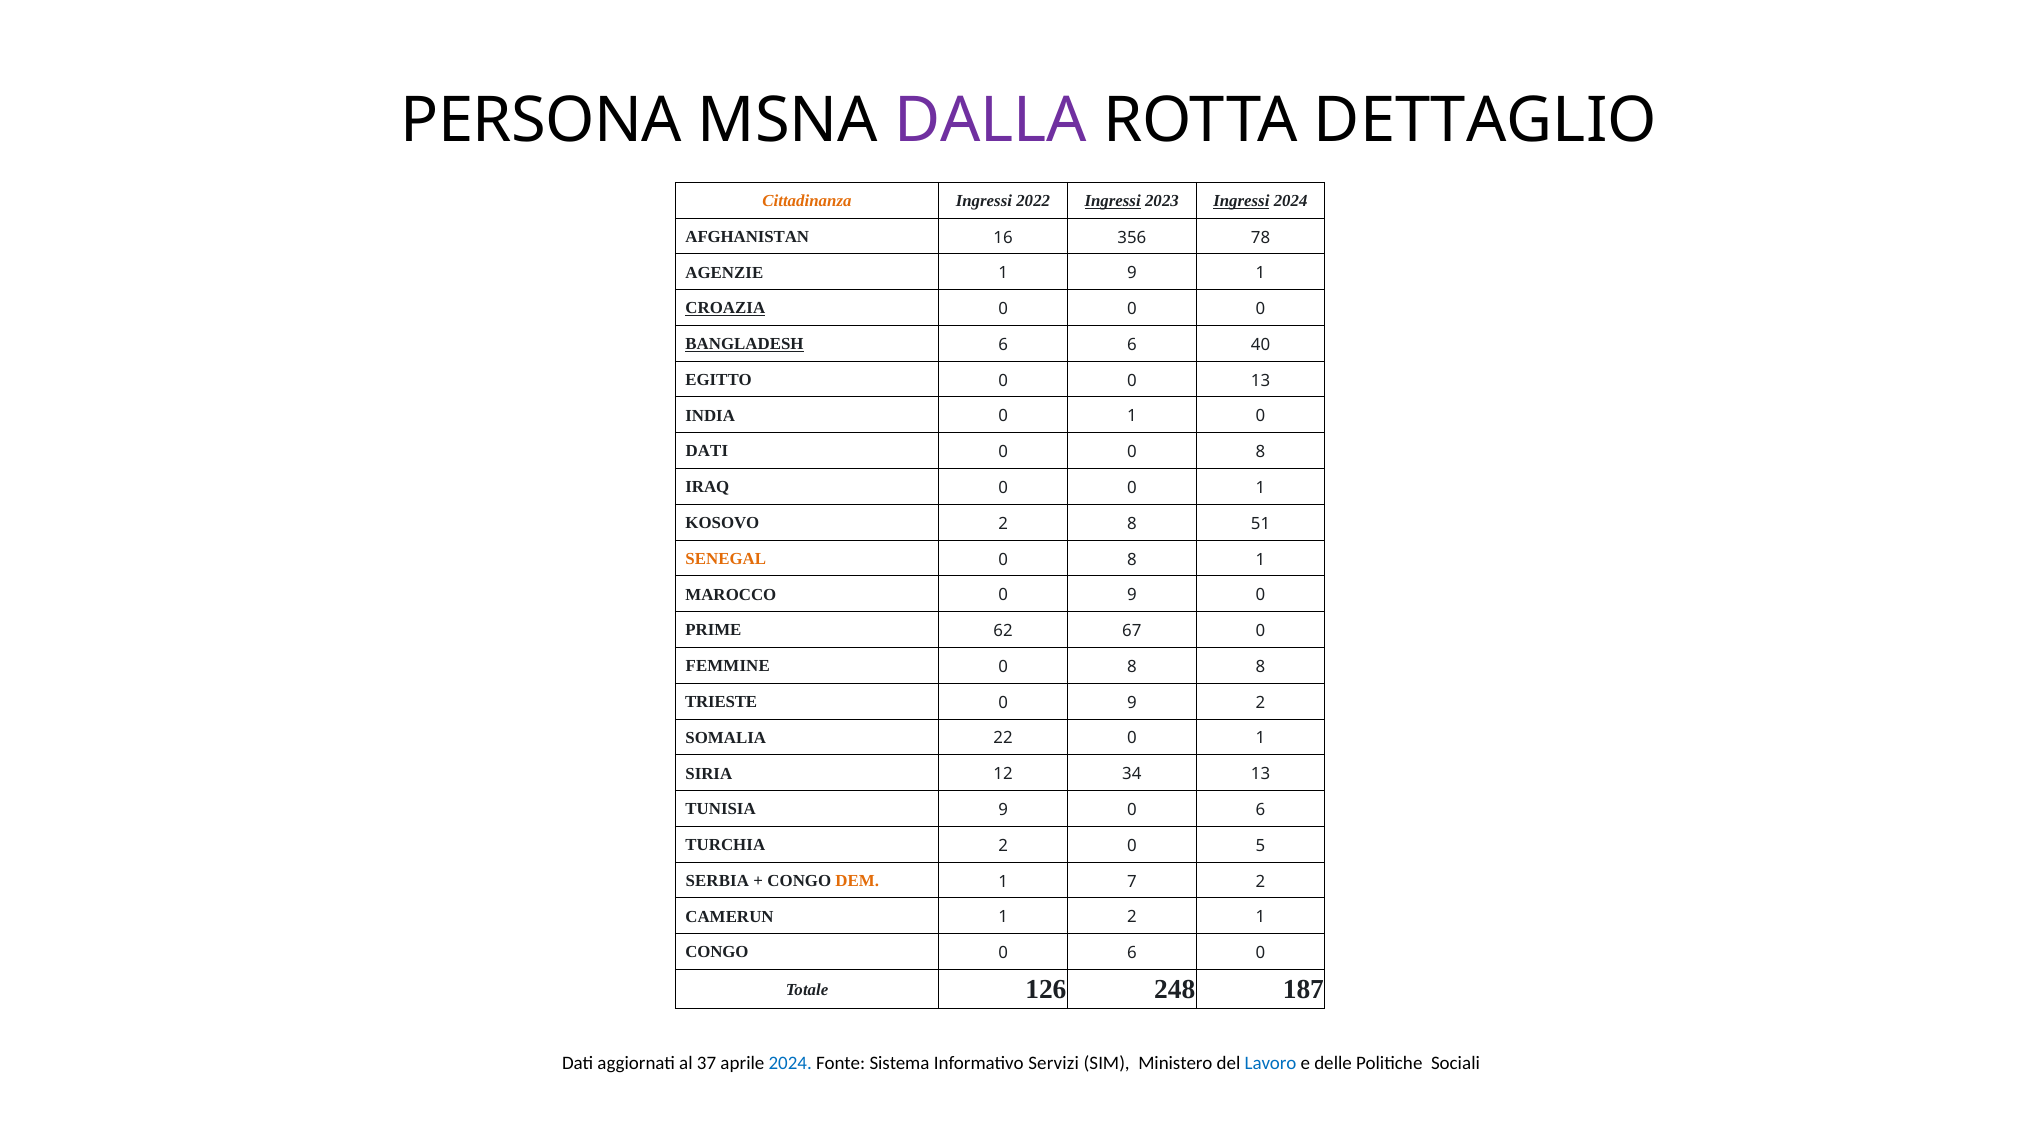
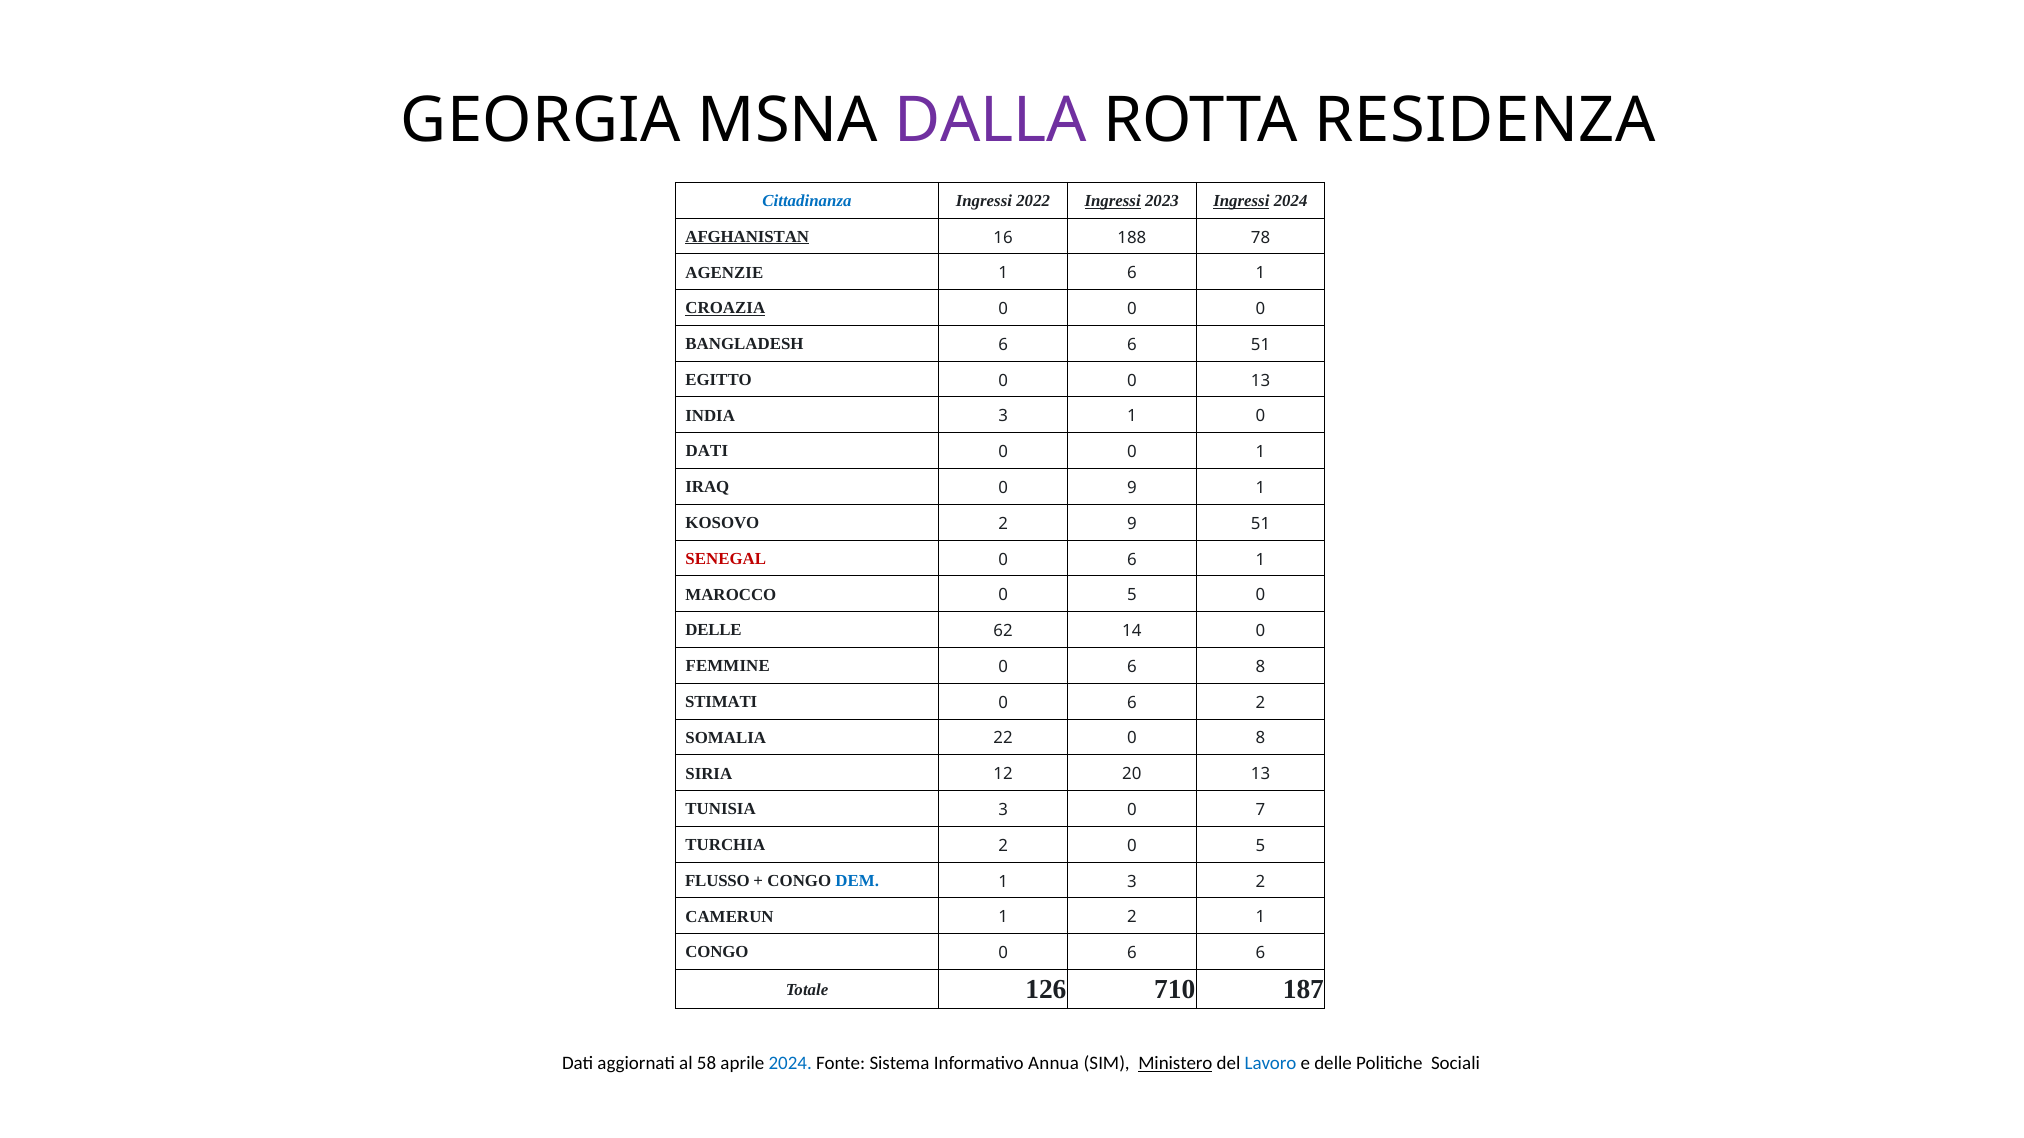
PERSONA: PERSONA -> GEORGIA
DETTAGLIO: DETTAGLIO -> RESIDENZA
Cittadinanza colour: orange -> blue
AFGHANISTAN underline: none -> present
356: 356 -> 188
1 9: 9 -> 6
BANGLADESH underline: present -> none
6 40: 40 -> 51
INDIA 0: 0 -> 3
0 0 8: 8 -> 1
IRAQ 0 0: 0 -> 9
2 8: 8 -> 9
SENEGAL colour: orange -> red
8 at (1132, 560): 8 -> 6
MAROCCO 0 9: 9 -> 5
PRIME at (713, 631): PRIME -> DELLE
67: 67 -> 14
8 at (1132, 667): 8 -> 6
TRIESTE: TRIESTE -> STIMATI
9 at (1132, 703): 9 -> 6
22 0 1: 1 -> 8
34: 34 -> 20
TUNISIA 9: 9 -> 3
6 at (1261, 810): 6 -> 7
SERBIA: SERBIA -> FLUSSO
DEM colour: orange -> blue
1 7: 7 -> 3
0 6 0: 0 -> 6
248: 248 -> 710
37: 37 -> 58
Servizi: Servizi -> Annua
Ministero underline: none -> present
